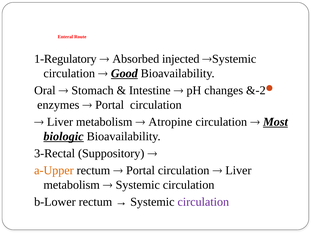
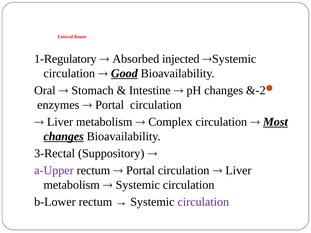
Atropine: Atropine -> Complex
biologic at (64, 137): biologic -> changes
a-Upper colour: orange -> purple
